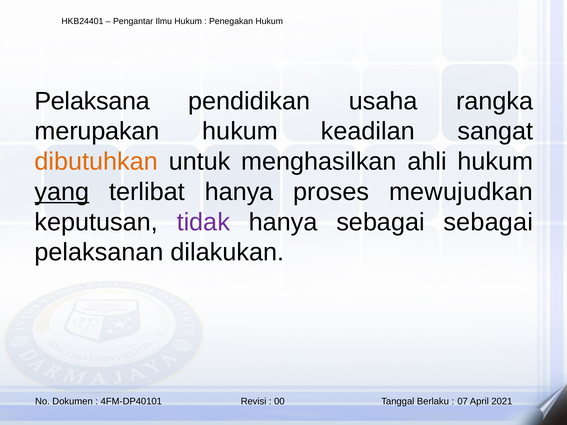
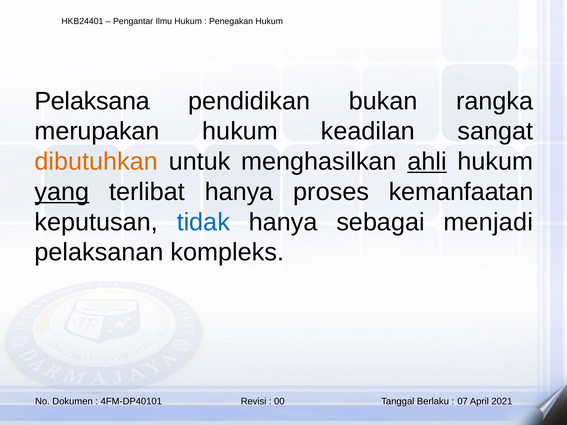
usaha: usaha -> bukan
ahli underline: none -> present
mewujudkan: mewujudkan -> kemanfaatan
tidak colour: purple -> blue
sebagai sebagai: sebagai -> menjadi
dilakukan: dilakukan -> kompleks
